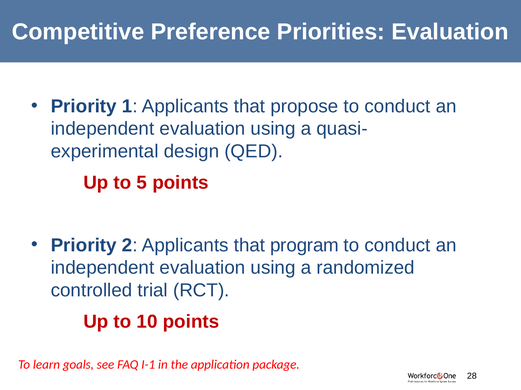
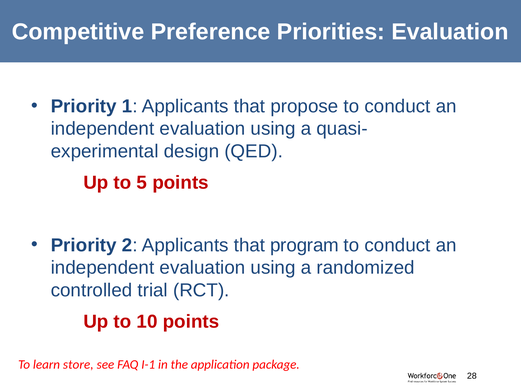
goals: goals -> store
